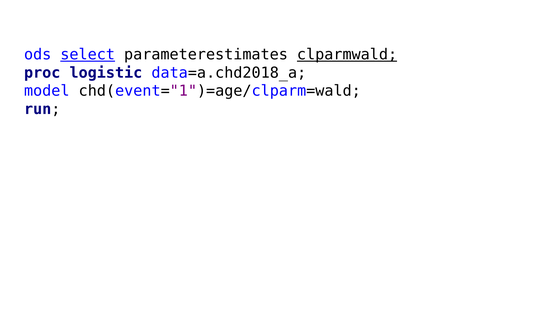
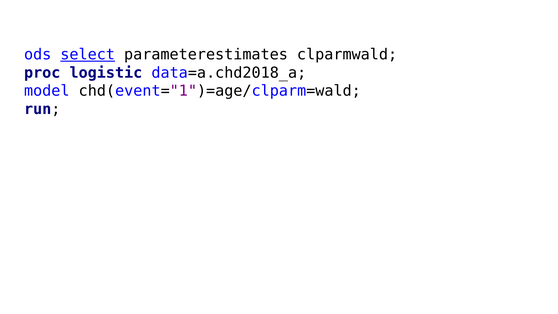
clparmwald underline: present -> none
